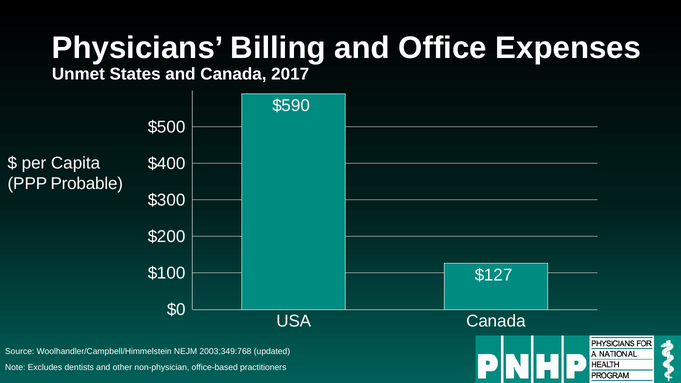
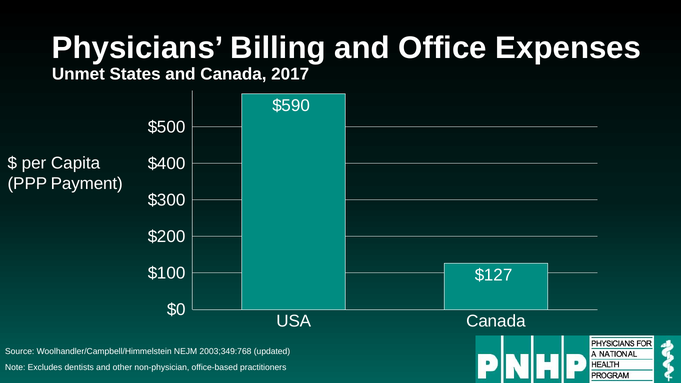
Probable: Probable -> Payment
